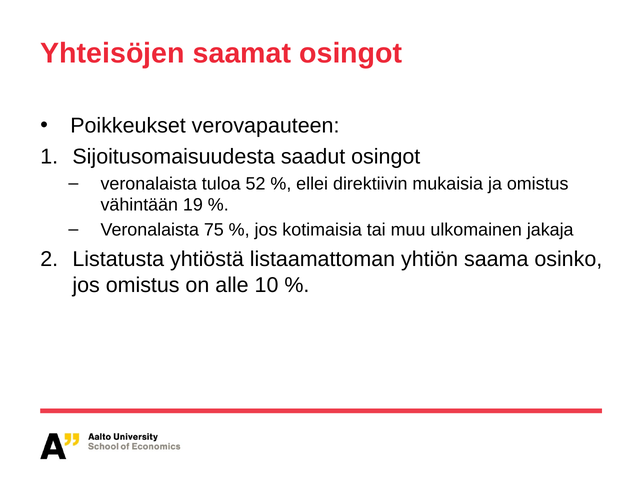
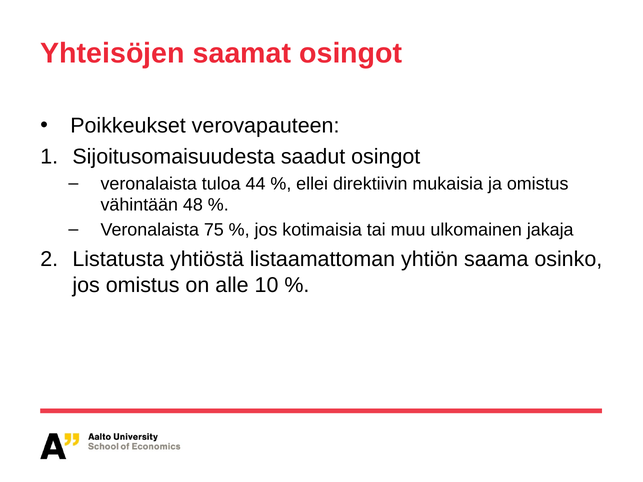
52: 52 -> 44
19: 19 -> 48
